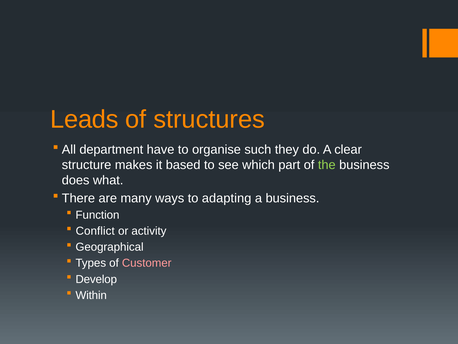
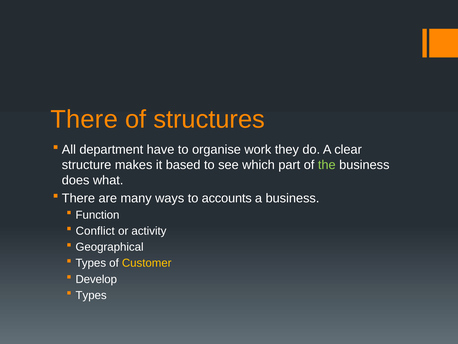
Leads at (84, 119): Leads -> There
such: such -> work
adapting: adapting -> accounts
Customer colour: pink -> yellow
Within at (91, 295): Within -> Types
